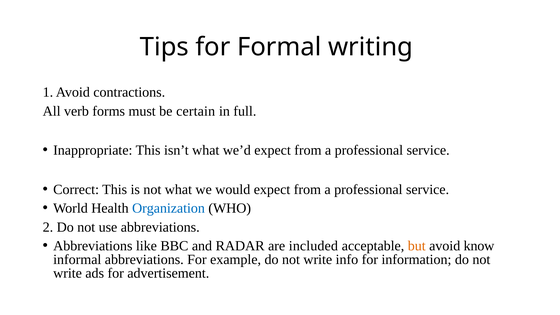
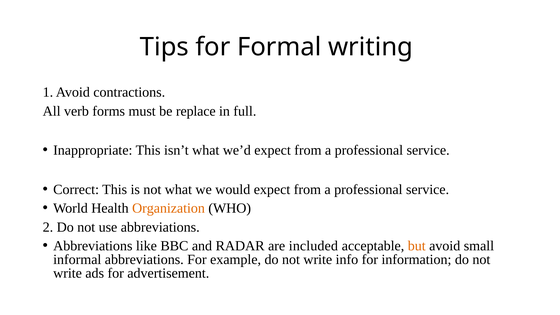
certain: certain -> replace
Organization colour: blue -> orange
know: know -> small
